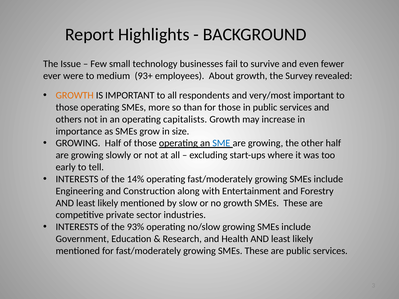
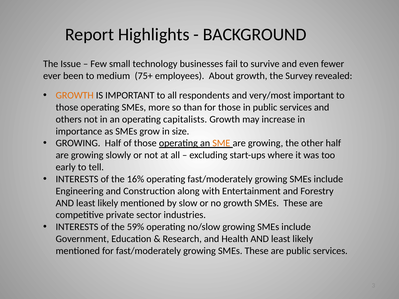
were: were -> been
93+: 93+ -> 75+
SME colour: blue -> orange
14%: 14% -> 16%
93%: 93% -> 59%
